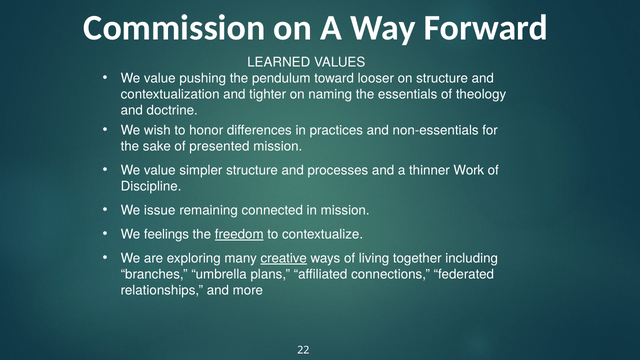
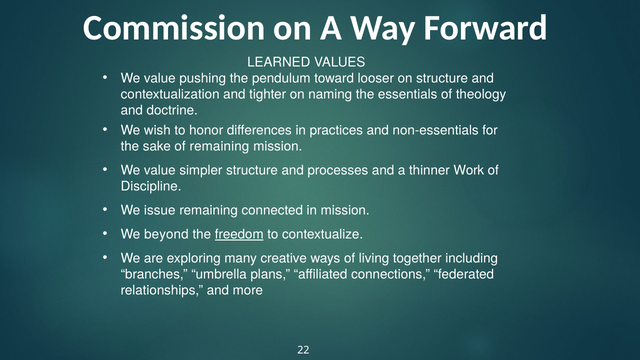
of presented: presented -> remaining
feelings: feelings -> beyond
creative underline: present -> none
